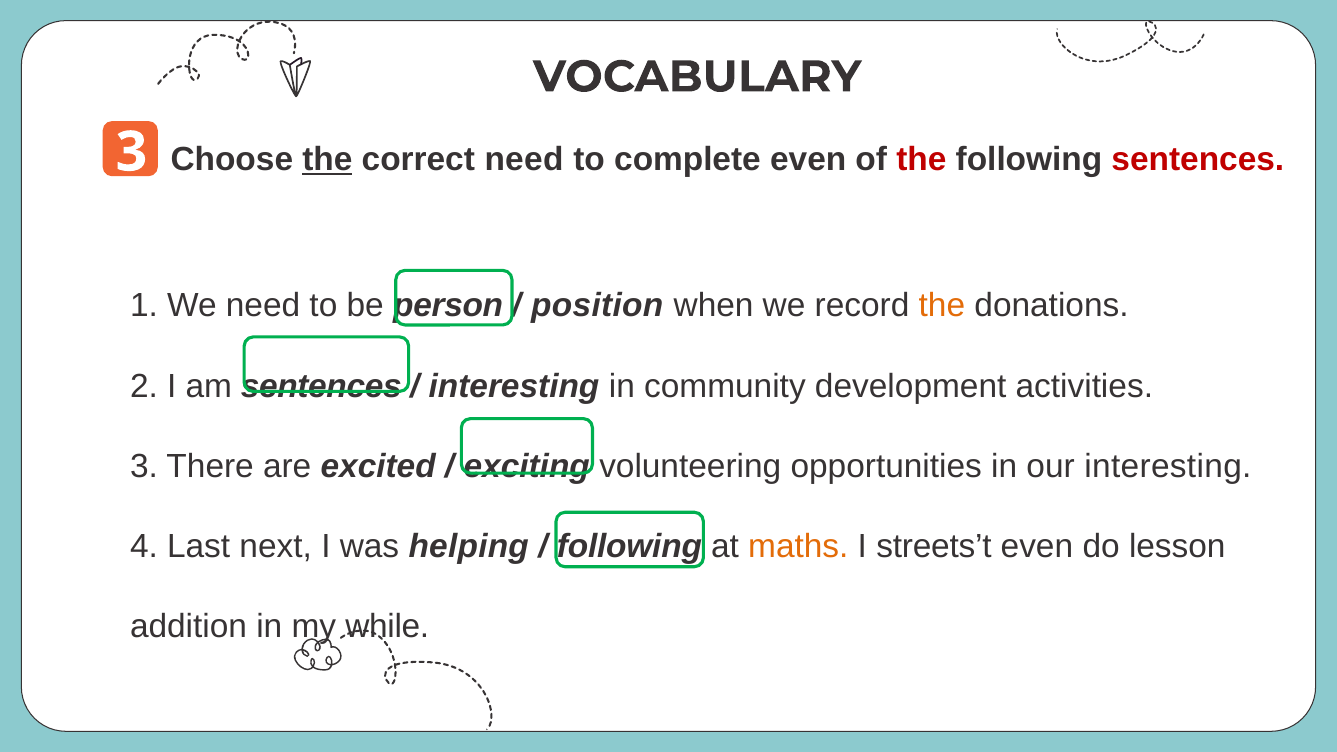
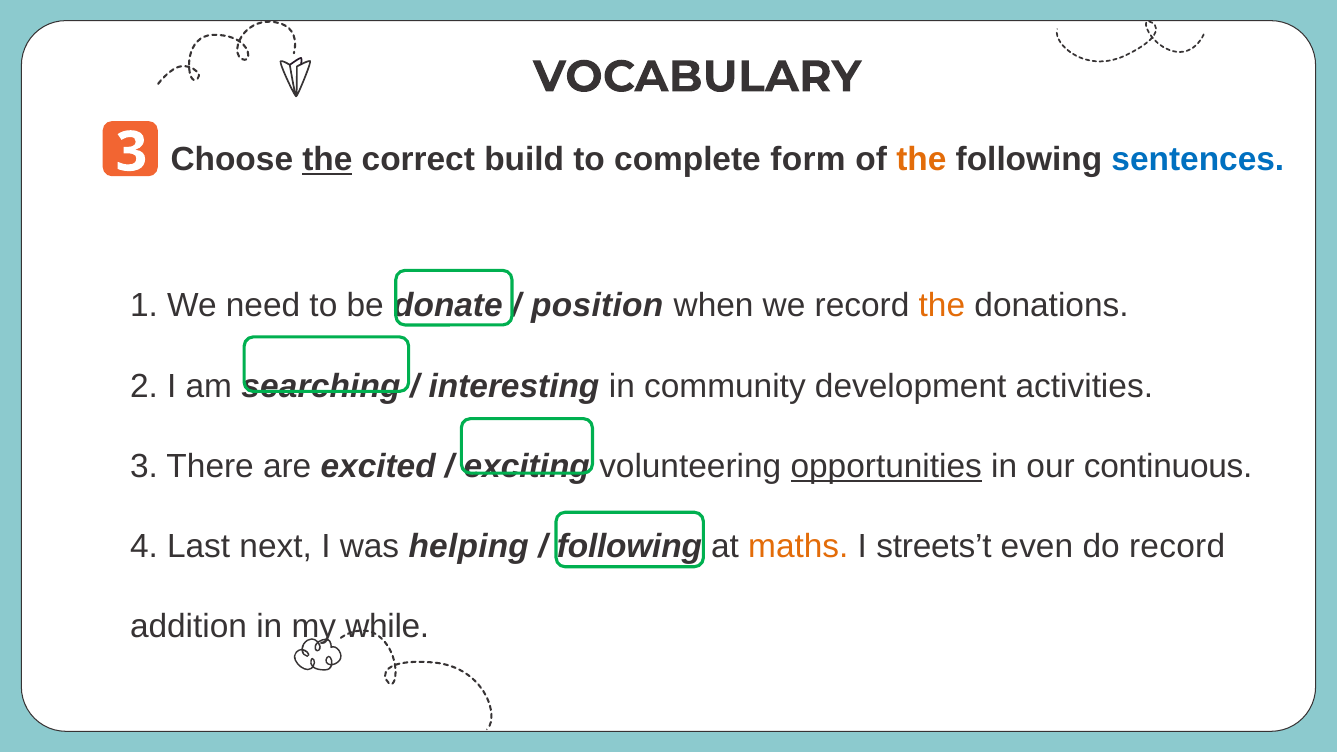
correct need: need -> build
complete even: even -> form
the at (921, 159) colour: red -> orange
sentences at (1198, 159) colour: red -> blue
person: person -> donate
am sentences: sentences -> searching
opportunities underline: none -> present
our interesting: interesting -> continuous
do lesson: lesson -> record
